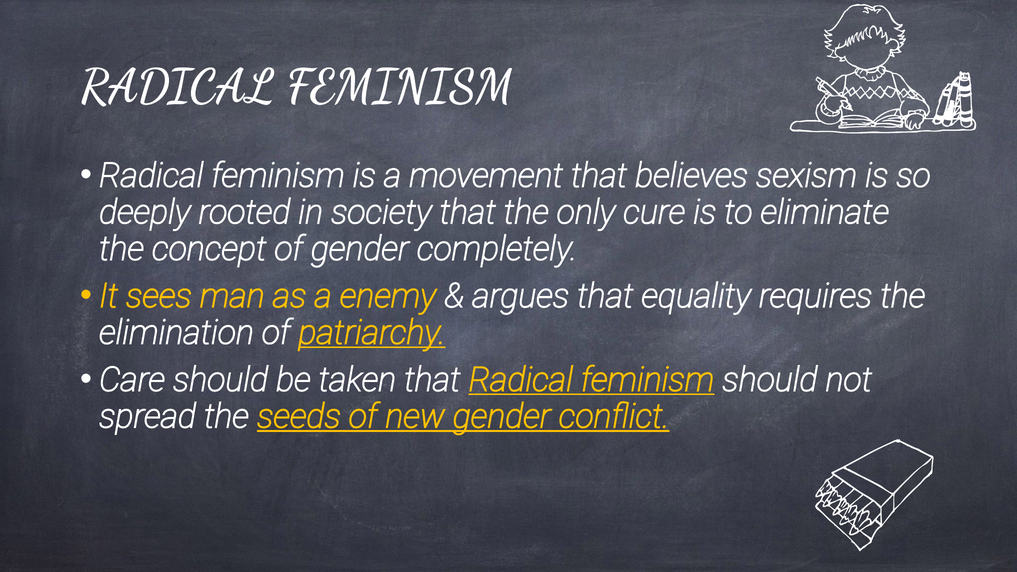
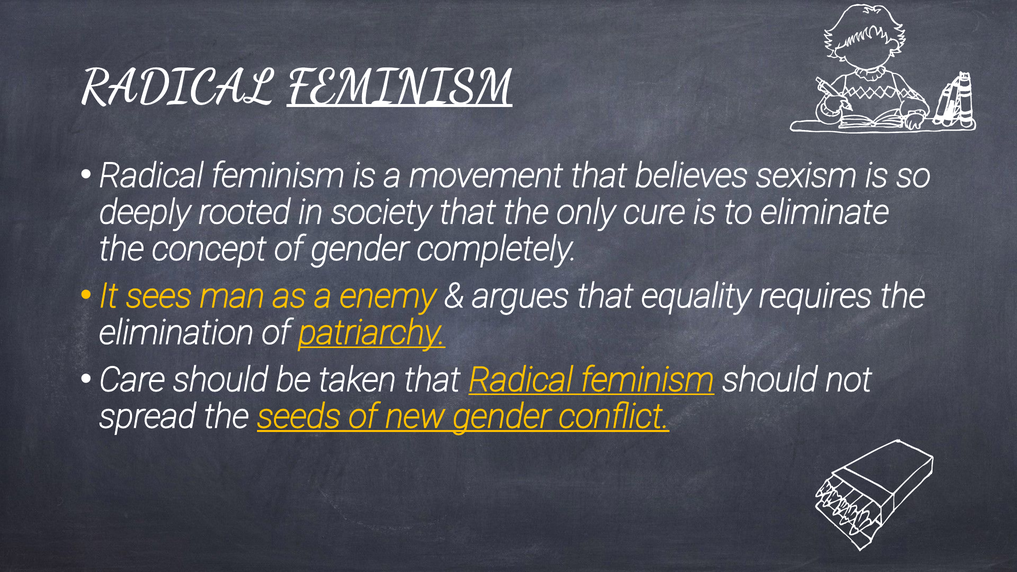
FEMINISM at (400, 86) underline: none -> present
